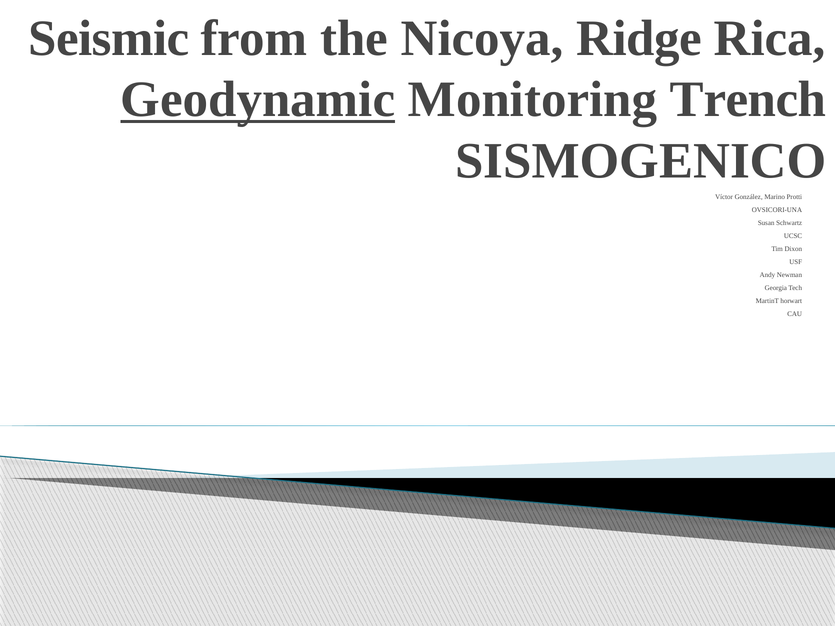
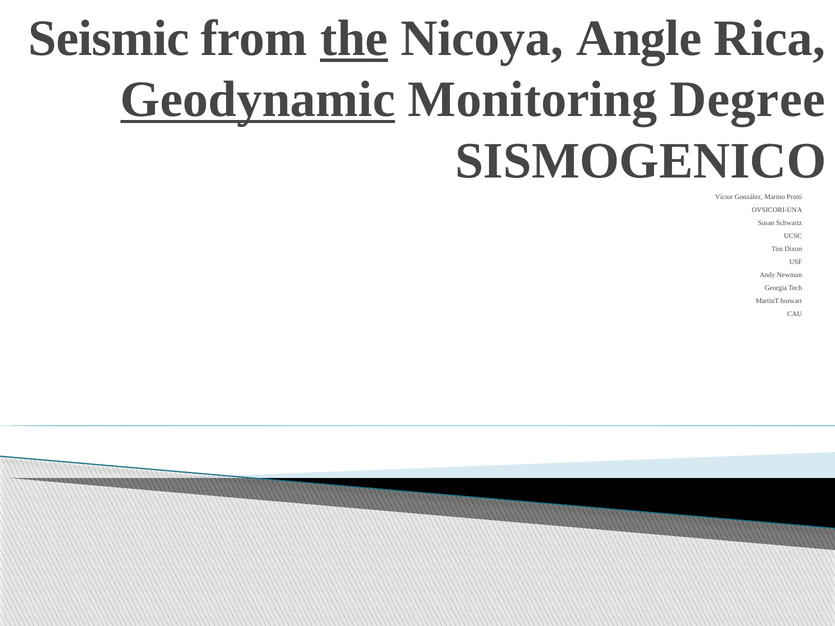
the underline: none -> present
Ridge: Ridge -> Angle
Trench: Trench -> Degree
